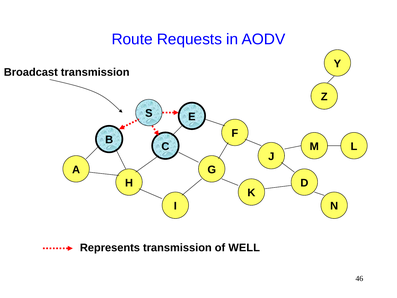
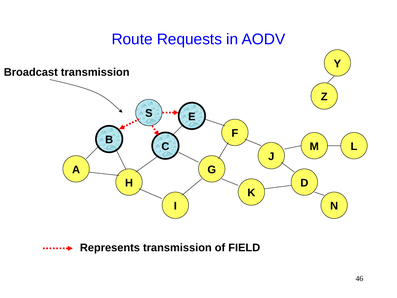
WELL: WELL -> FIELD
